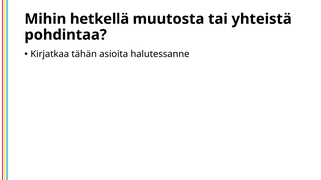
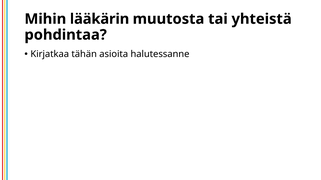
hetkellä: hetkellä -> lääkärin
